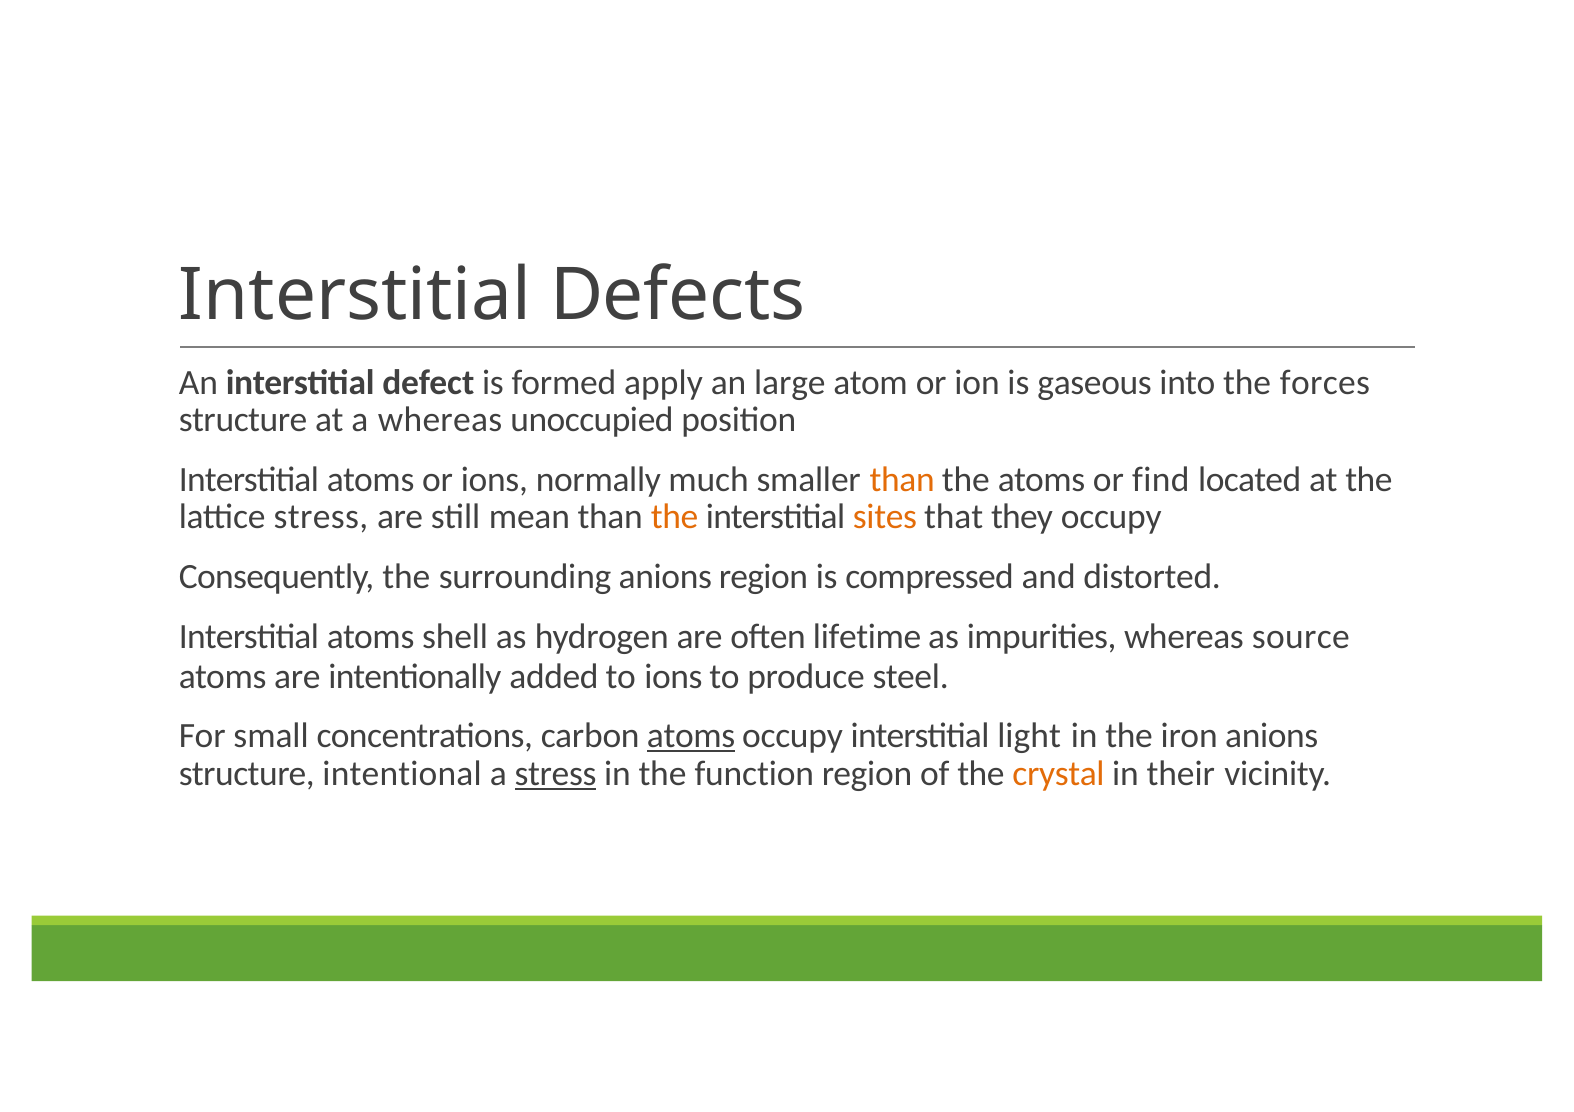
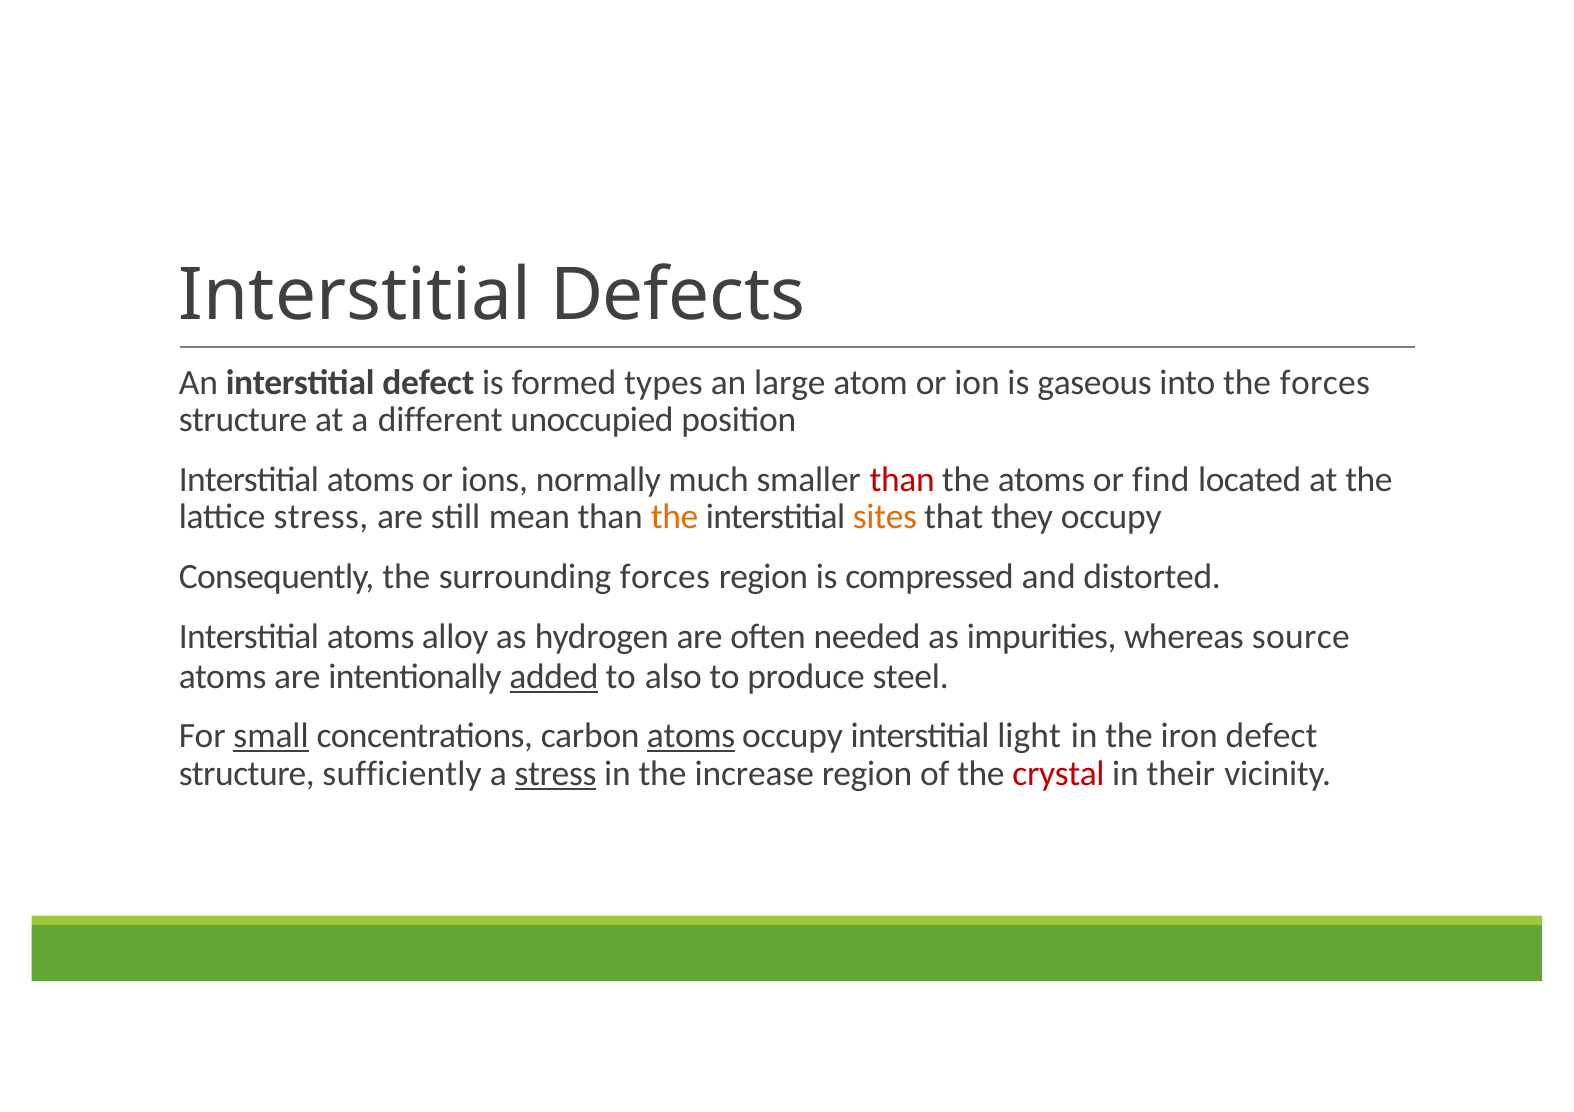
apply: apply -> types
a whereas: whereas -> different
than at (902, 480) colour: orange -> red
surrounding anions: anions -> forces
shell: shell -> alloy
lifetime: lifetime -> needed
added underline: none -> present
to ions: ions -> also
small underline: none -> present
iron anions: anions -> defect
intentional: intentional -> sufficiently
function: function -> increase
crystal colour: orange -> red
